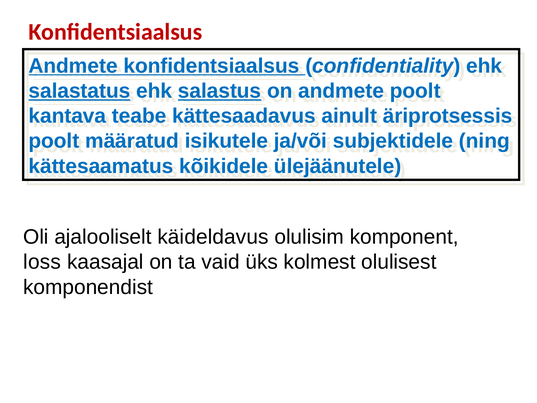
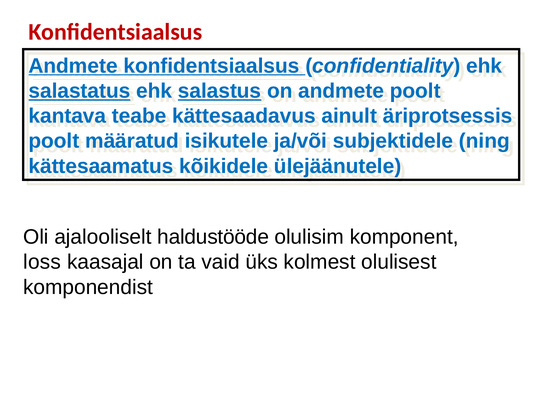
käideldavus: käideldavus -> haldustööde
